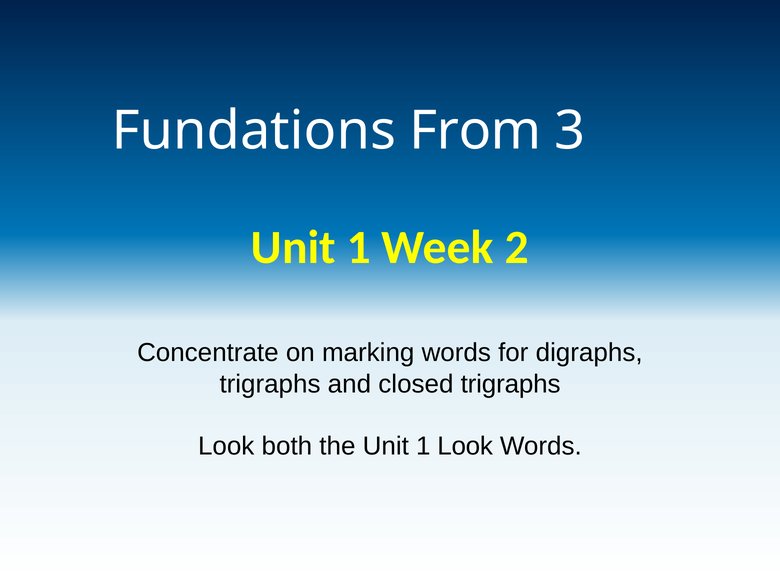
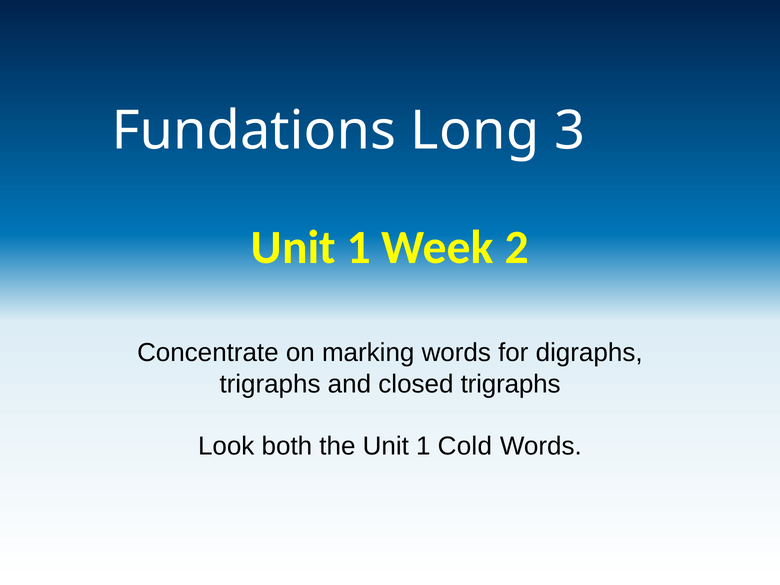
From: From -> Long
1 Look: Look -> Cold
